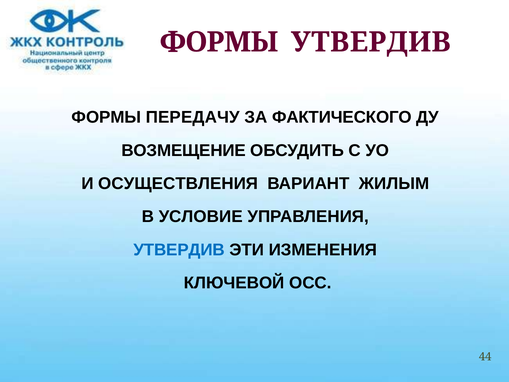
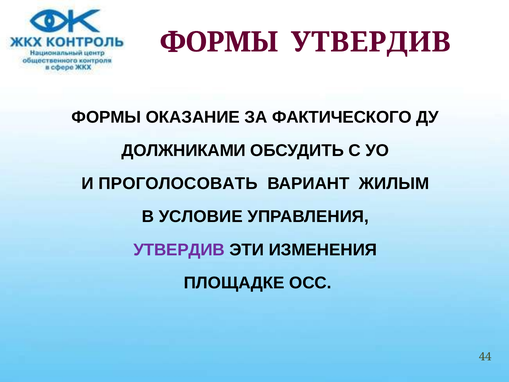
ПЕРЕДАЧУ: ПЕРЕДАЧУ -> ОКАЗАНИЕ
ВОЗМЕЩЕНИЕ: ВОЗМЕЩЕНИЕ -> ДОЛЖНИКАМИ
ОСУЩЕСТВЛЕНИЯ: ОСУЩЕСТВЛЕНИЯ -> ПРОГОЛОСОВАТЬ
УТВЕРДИВ at (179, 250) colour: blue -> purple
КЛЮЧЕВОЙ: КЛЮЧЕВОЙ -> ПЛОЩАДКЕ
